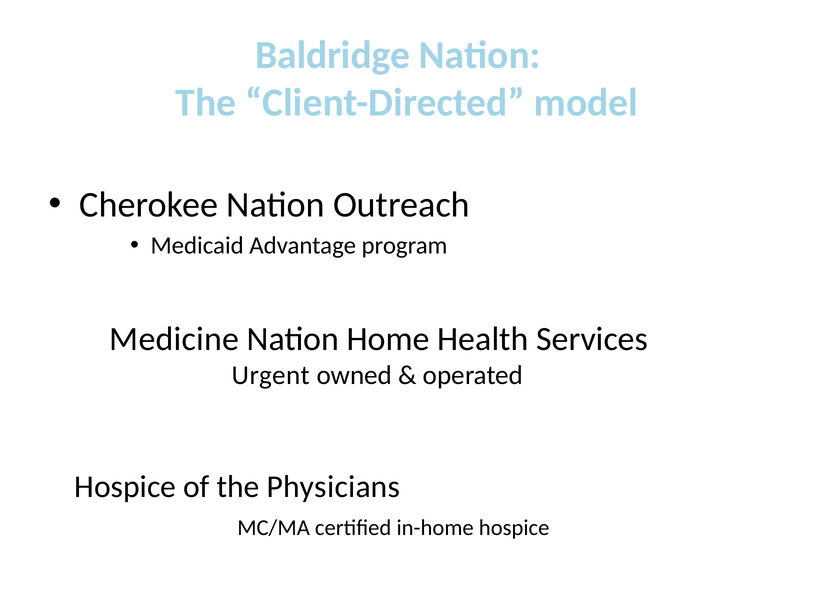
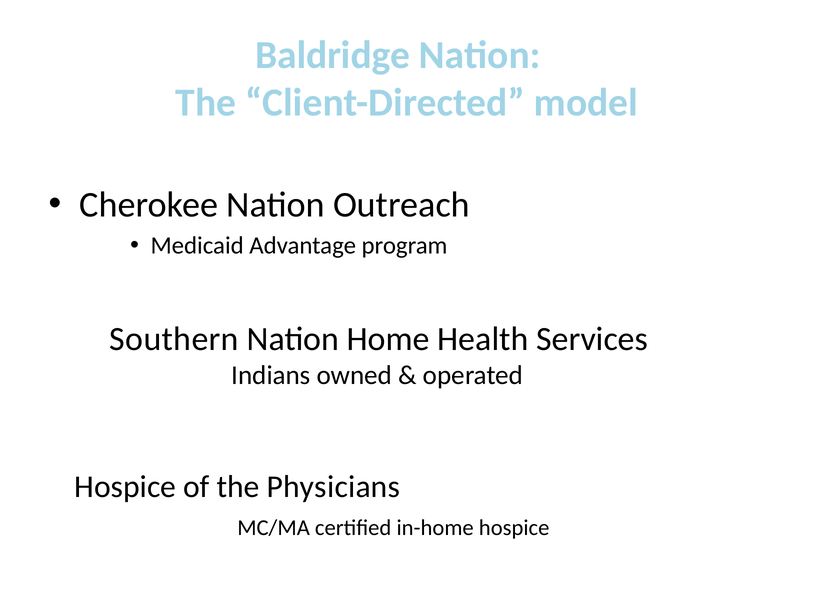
Medicine: Medicine -> Southern
Urgent: Urgent -> Indians
